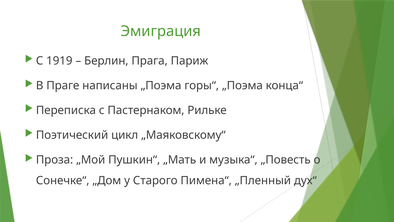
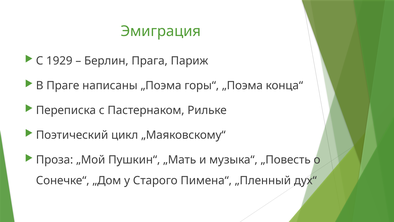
1919: 1919 -> 1929
